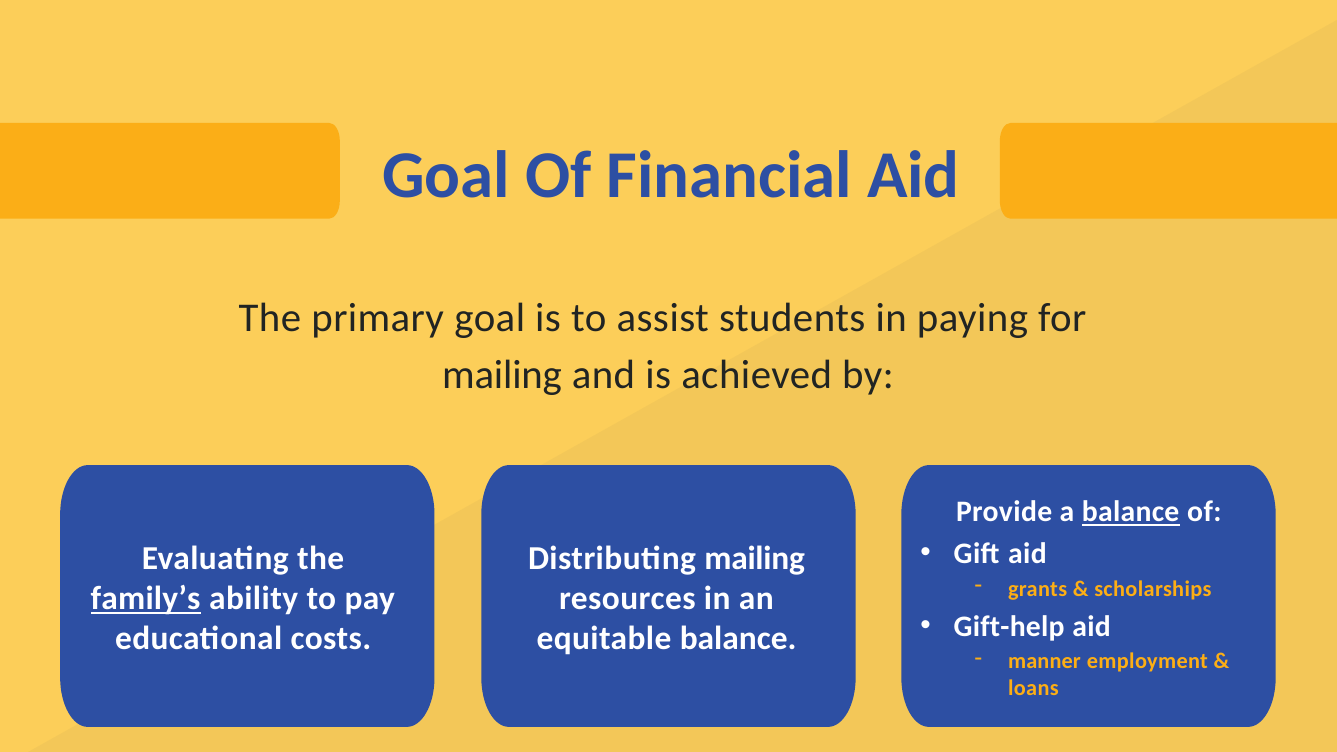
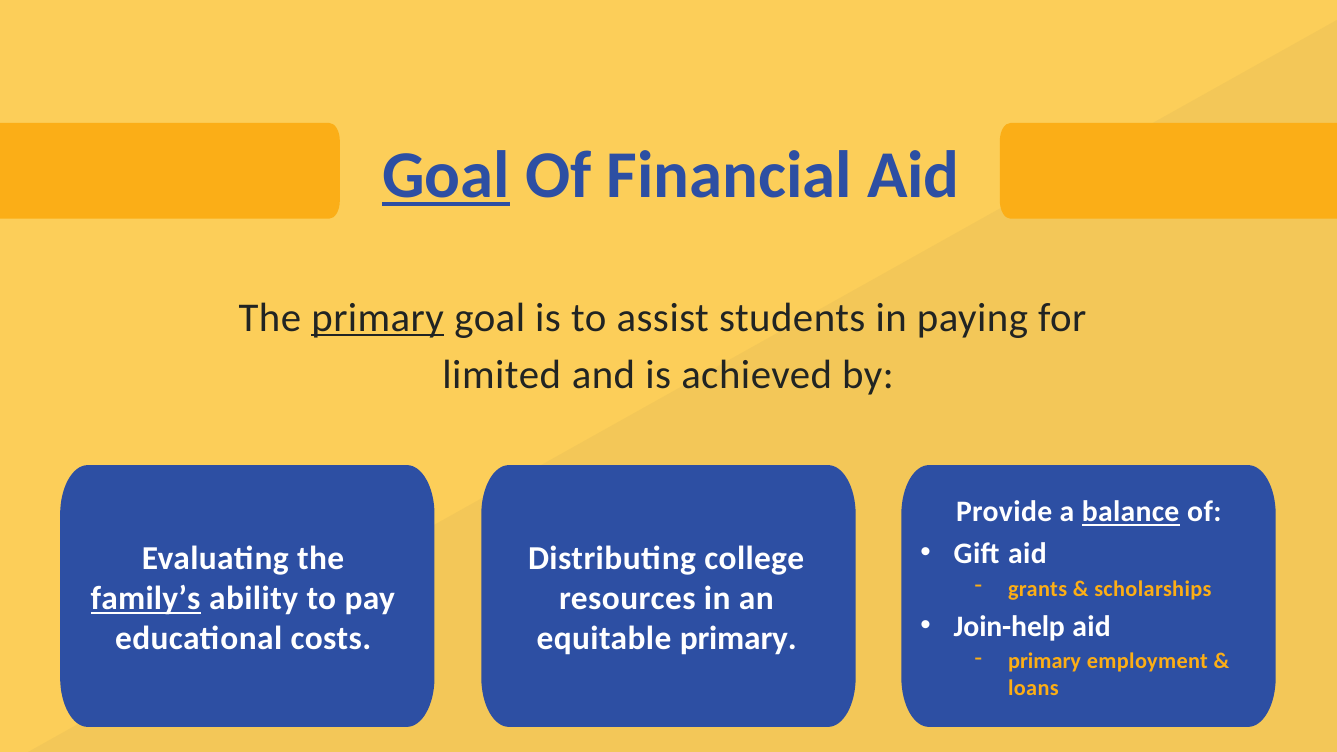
Goal at (446, 175) underline: none -> present
primary at (378, 318) underline: none -> present
mailing at (502, 375): mailing -> limited
Distributing mailing: mailing -> college
Gift-help: Gift-help -> Join-help
equitable balance: balance -> primary
manner at (1044, 662): manner -> primary
